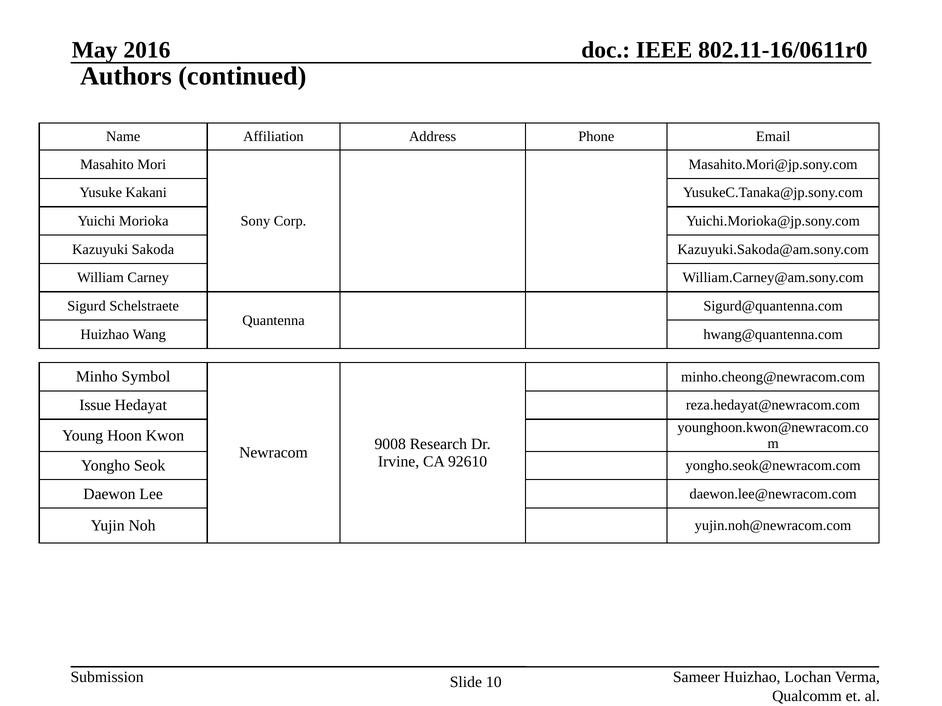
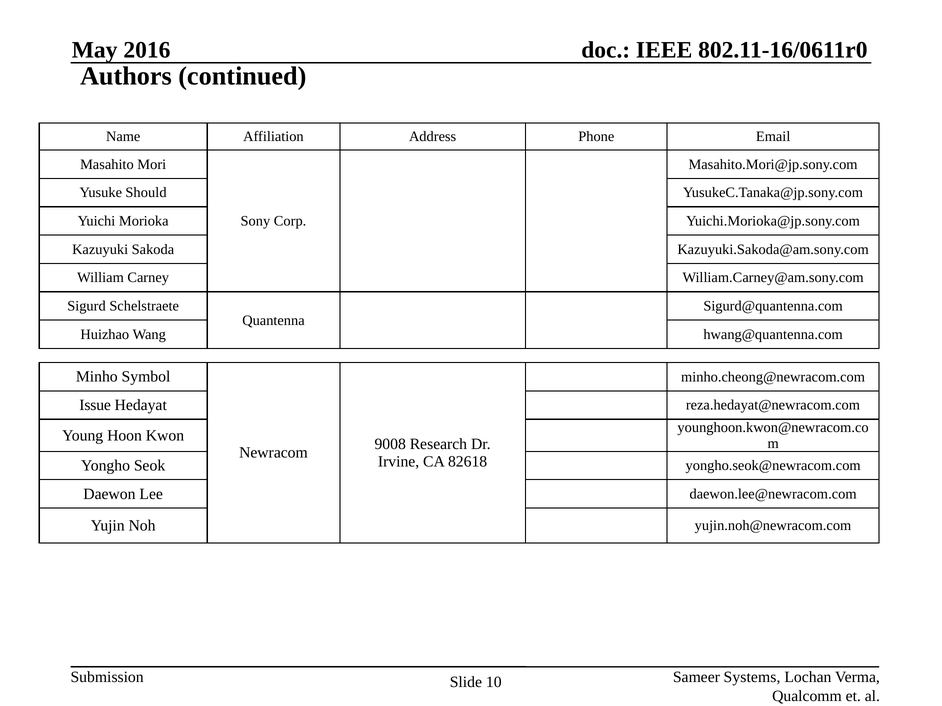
Kakani: Kakani -> Should
92610: 92610 -> 82618
Sameer Huizhao: Huizhao -> Systems
